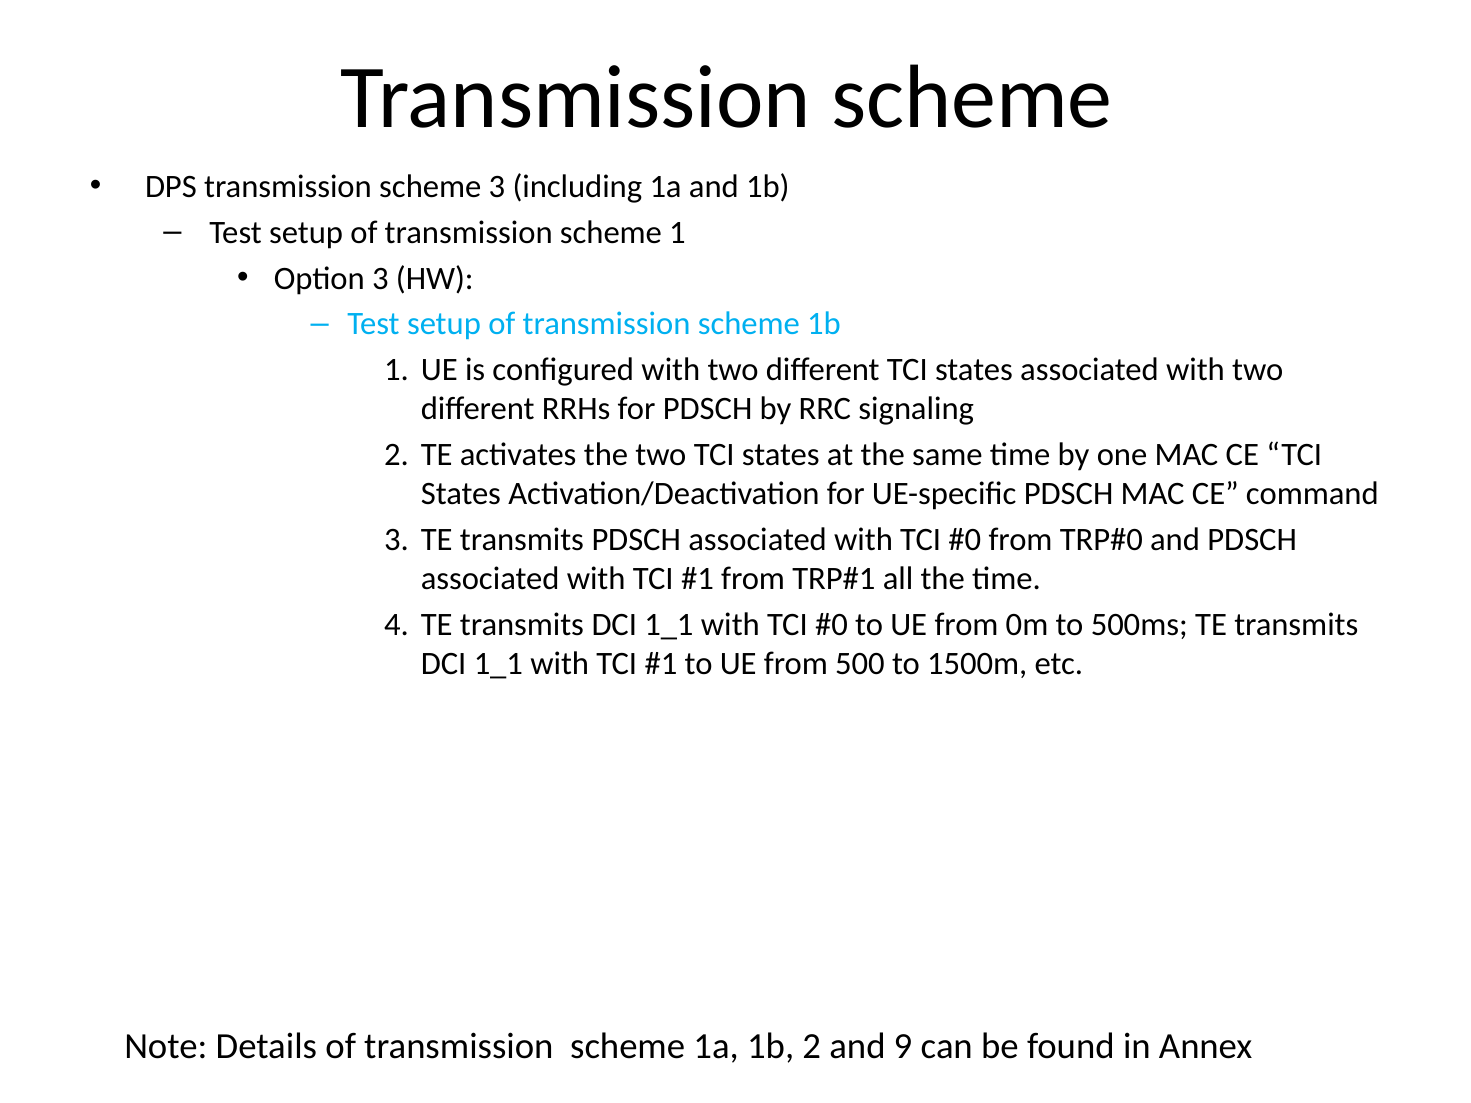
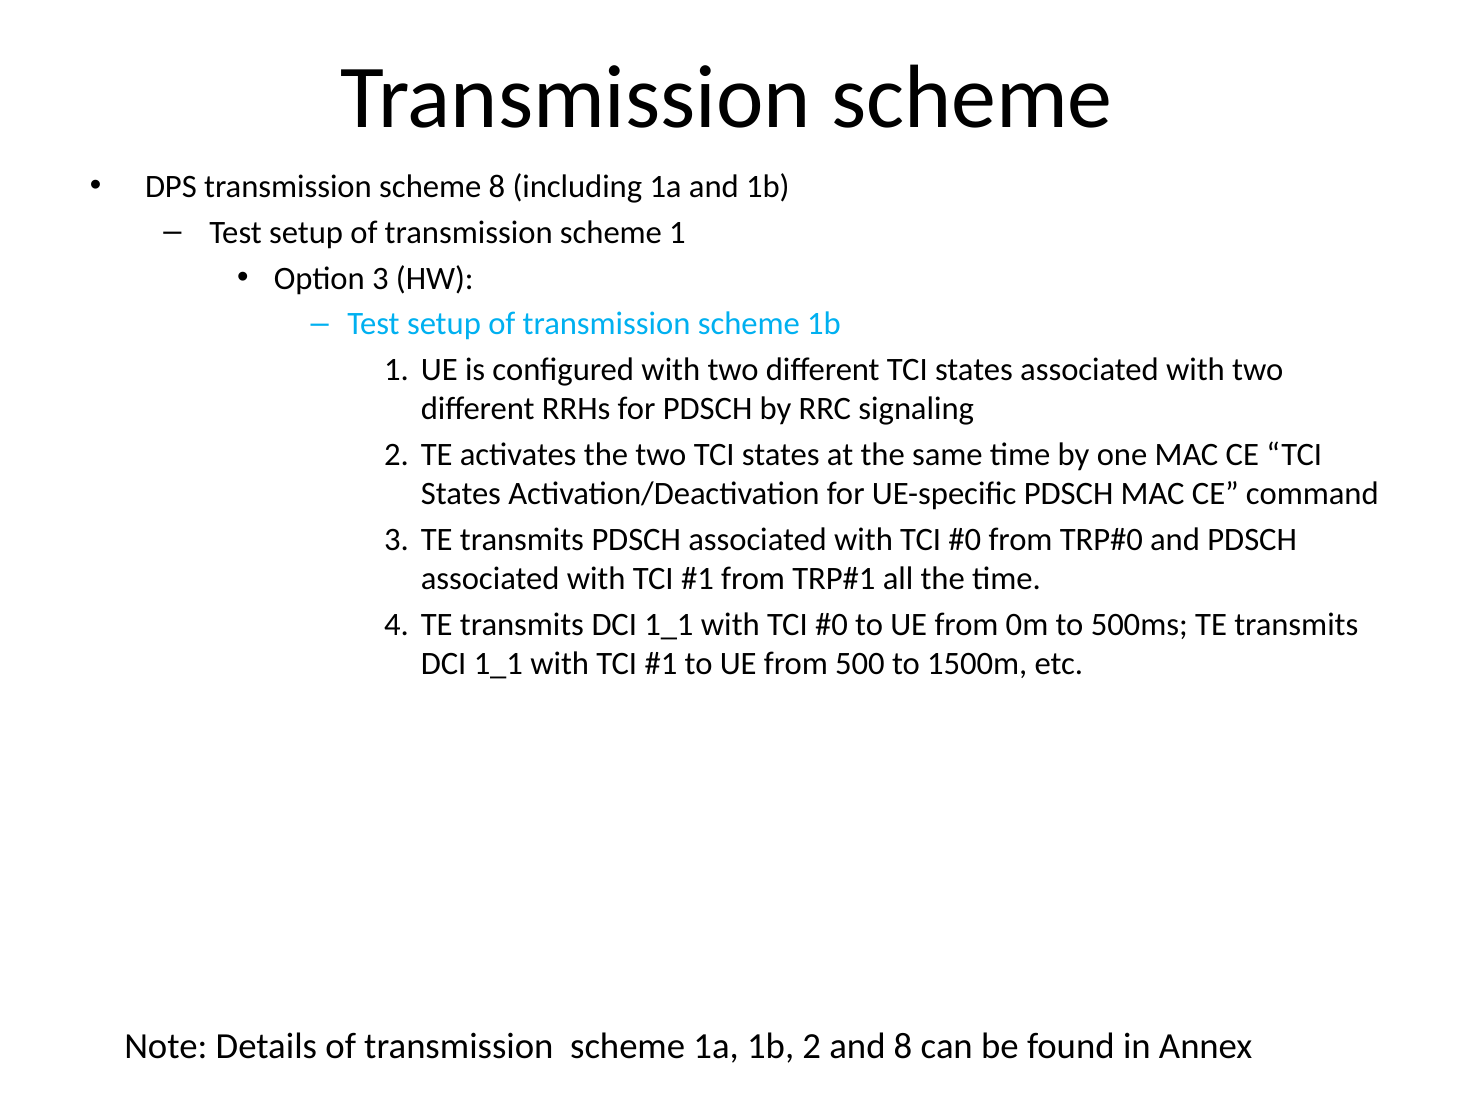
scheme 3: 3 -> 8
and 9: 9 -> 8
